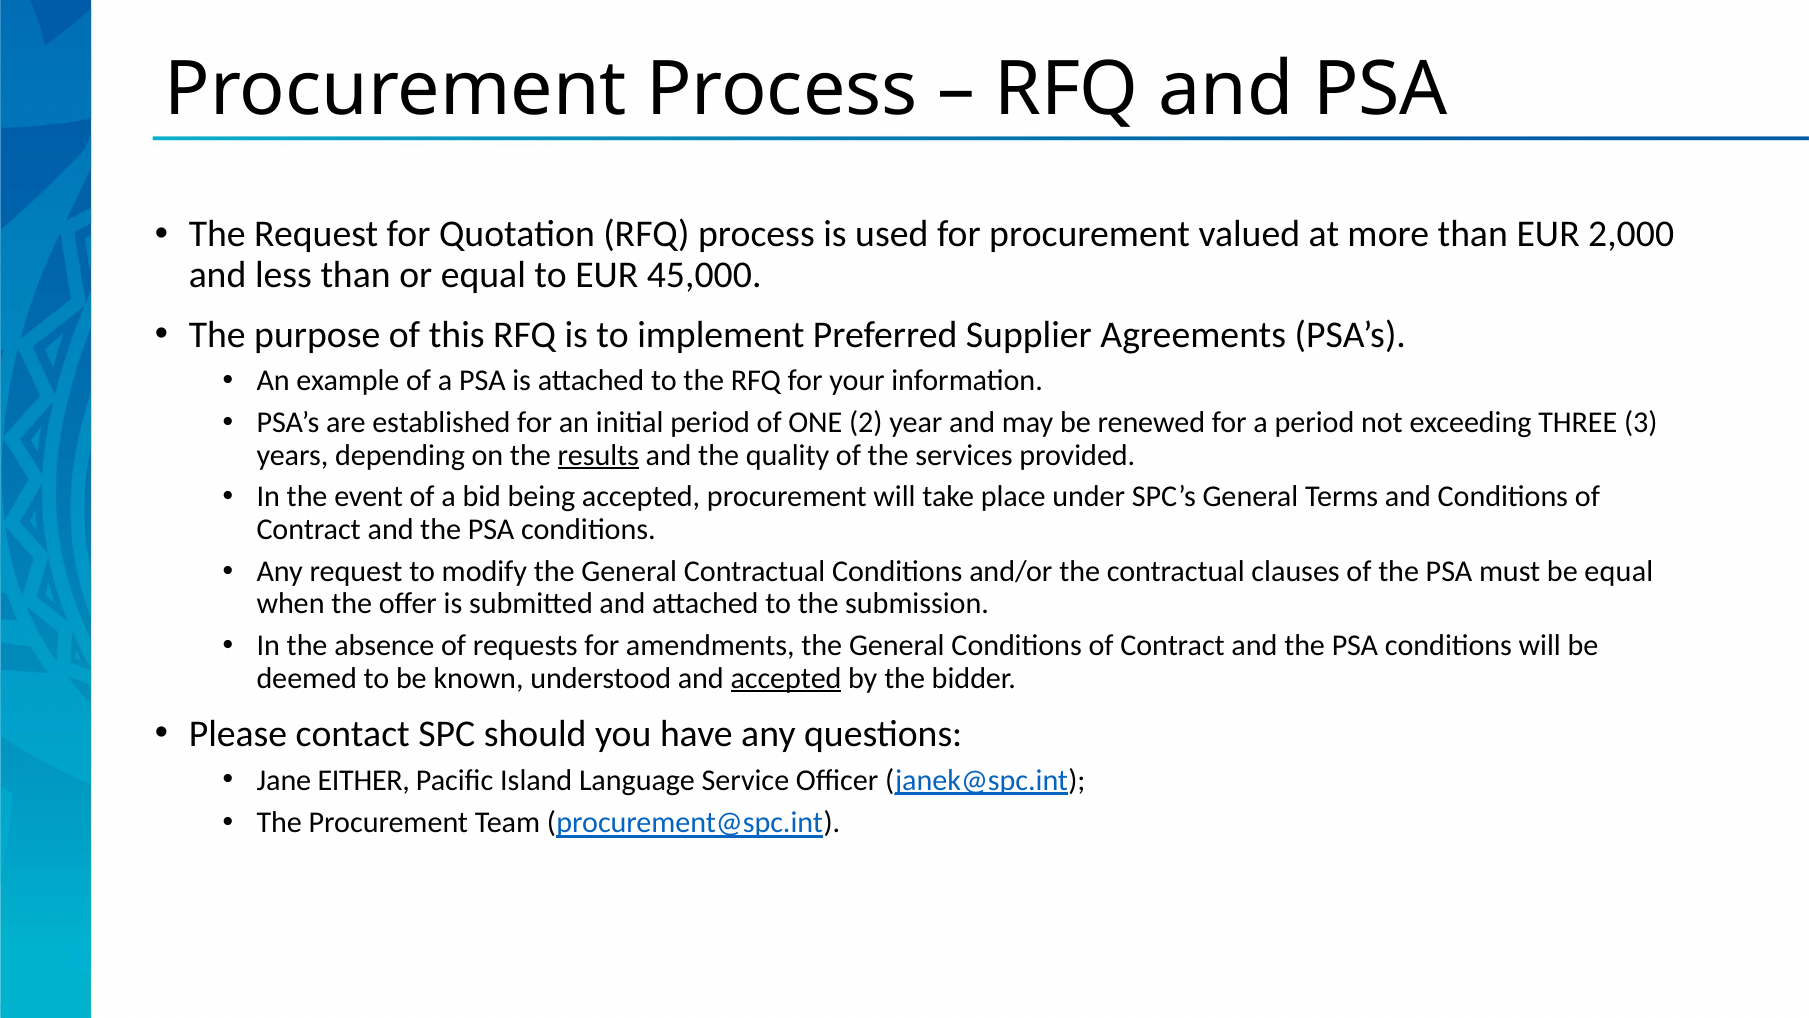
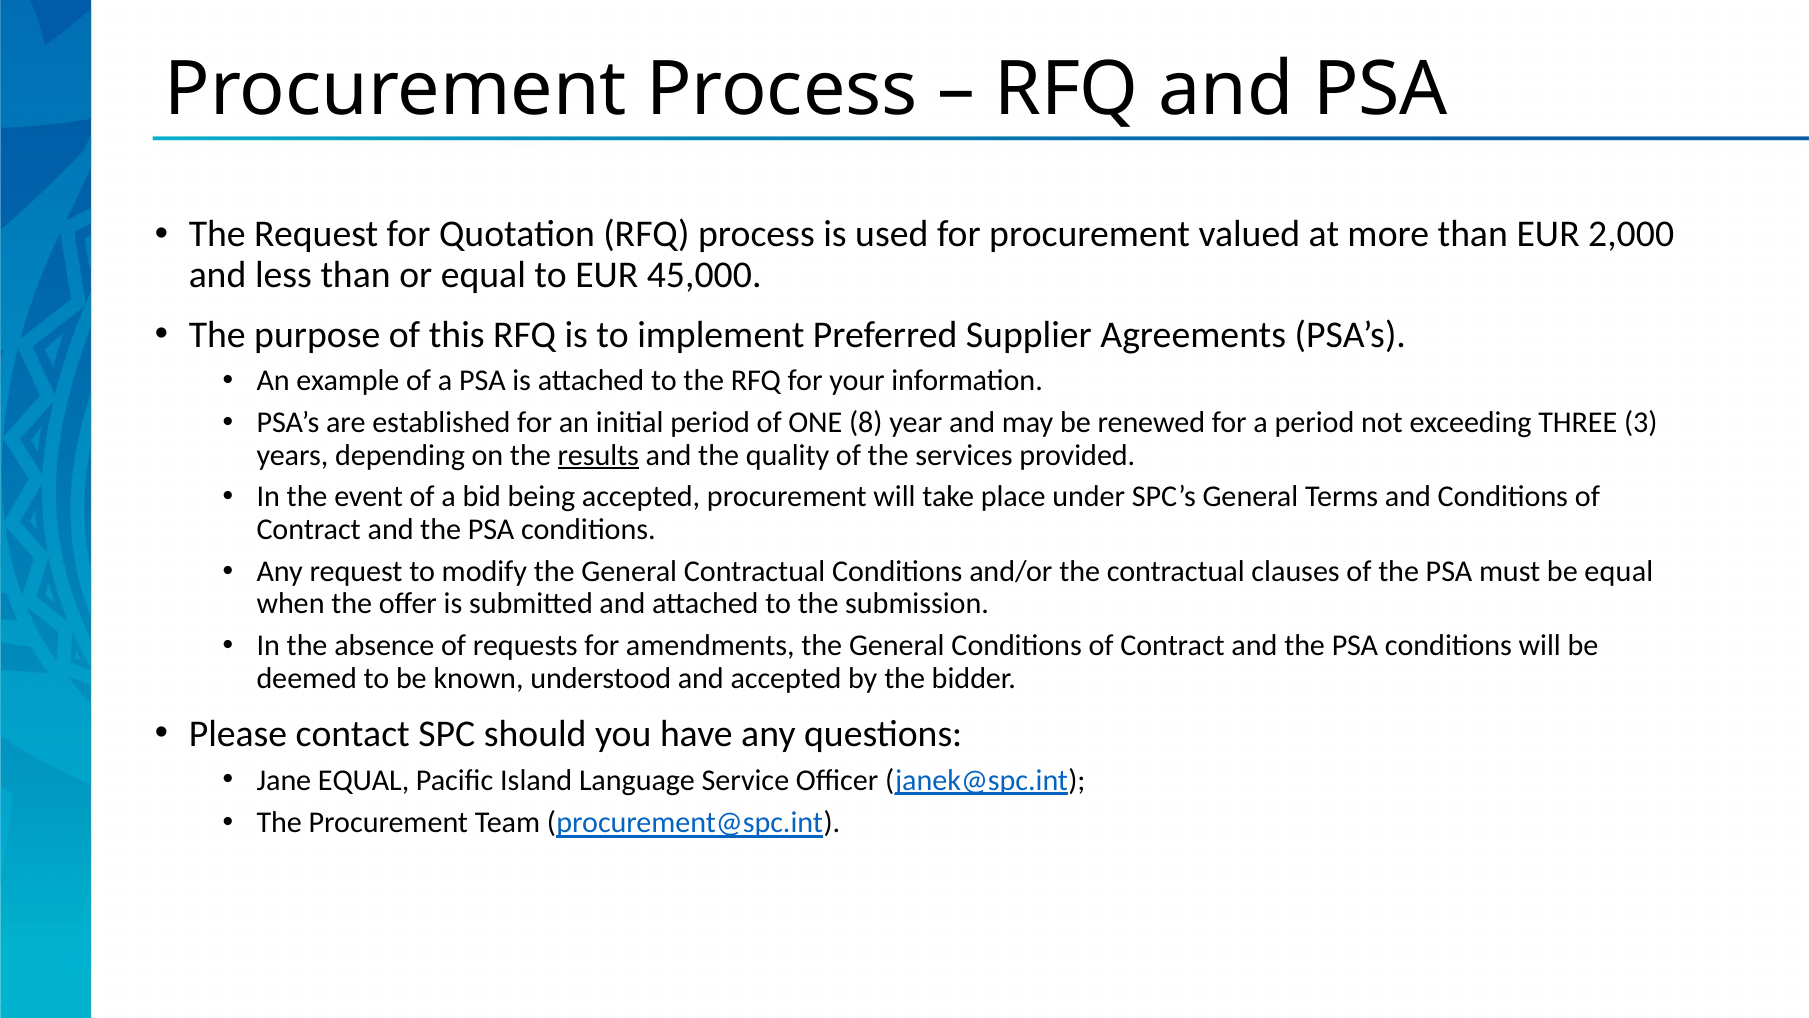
2: 2 -> 8
accepted at (786, 678) underline: present -> none
Jane EITHER: EITHER -> EQUAL
